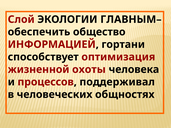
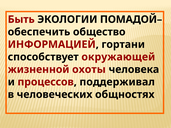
Слой: Слой -> Быть
ГЛАВНЫМ–: ГЛАВНЫМ– -> ПОМАДОЙ–
оптимизация: оптимизация -> окружающей
